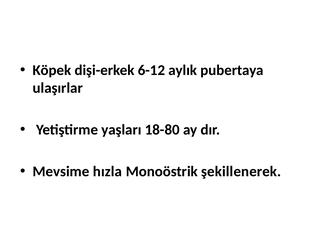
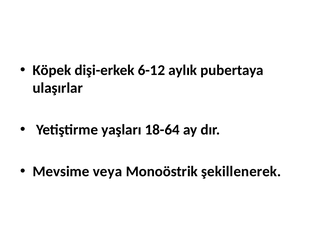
18-80: 18-80 -> 18-64
hızla: hızla -> veya
